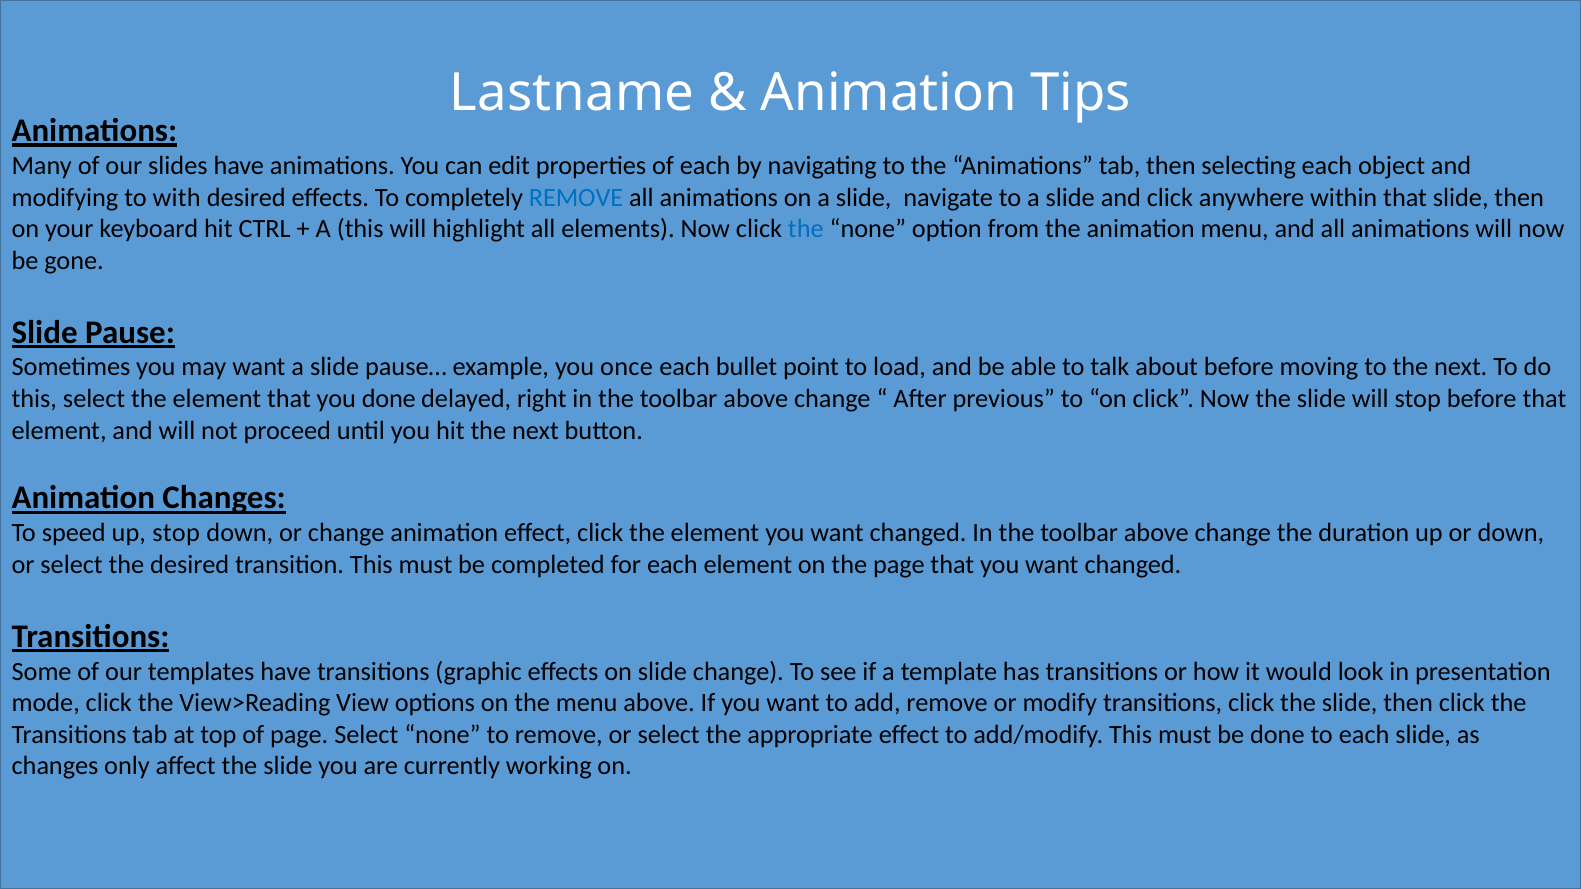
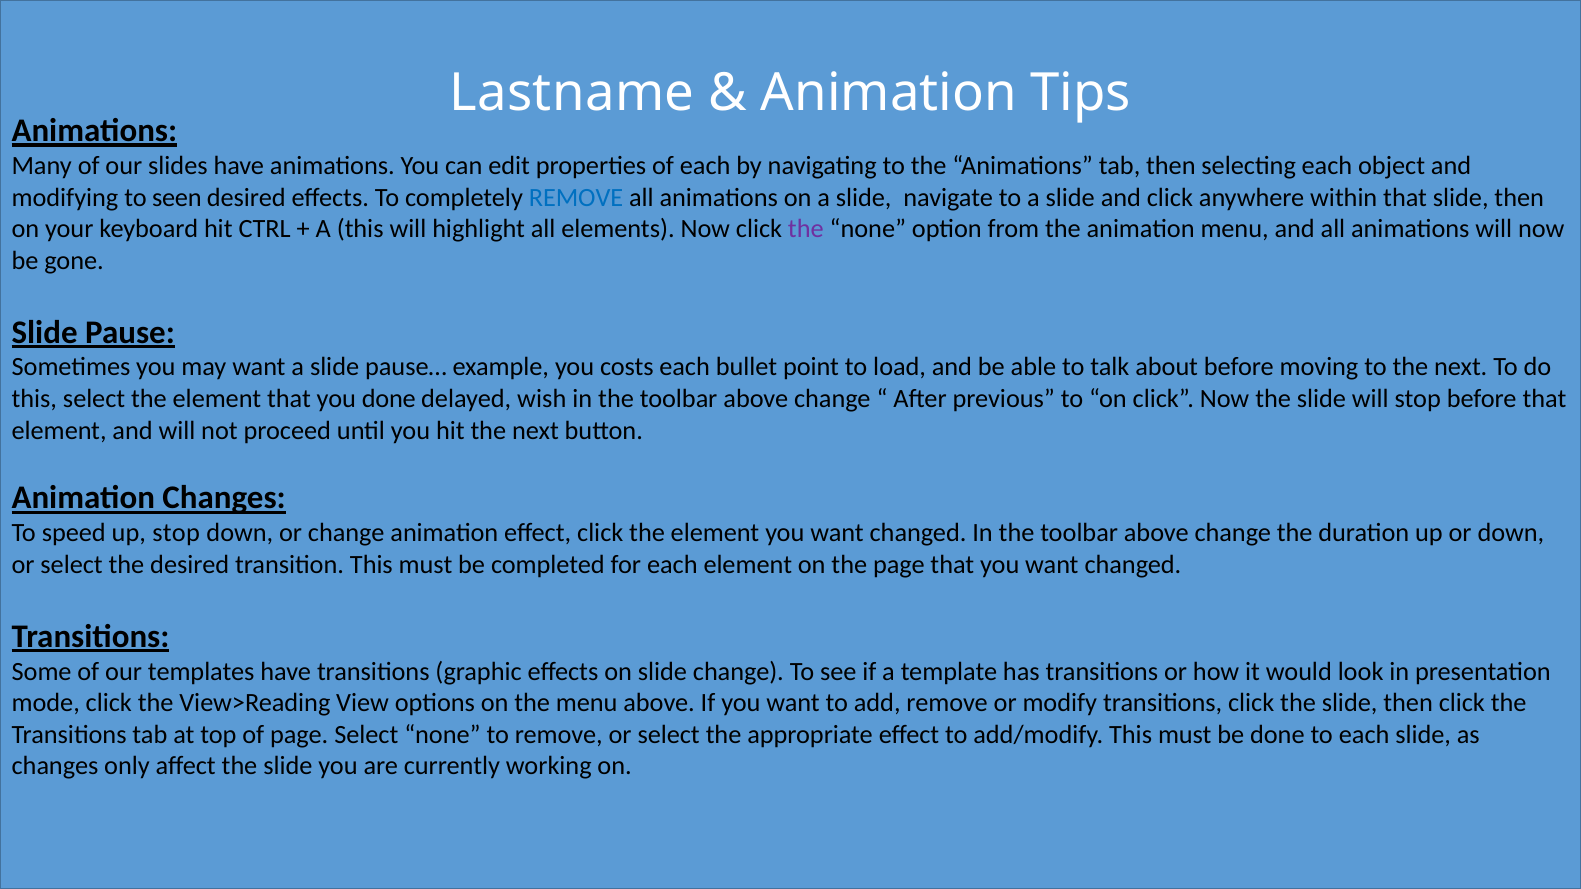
with: with -> seen
the at (806, 229) colour: blue -> purple
once: once -> costs
right: right -> wish
